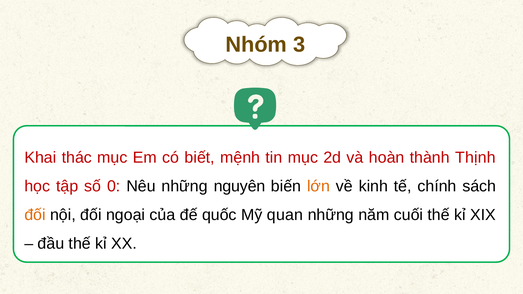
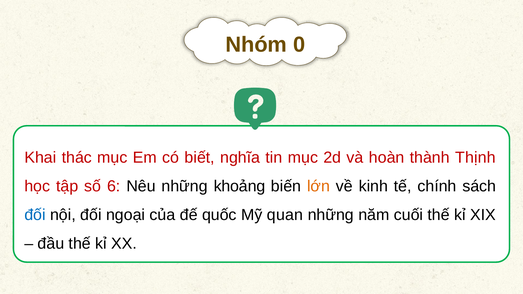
3: 3 -> 0
mệnh: mệnh -> nghĩa
0: 0 -> 6
nguyên: nguyên -> khoảng
đối at (35, 215) colour: orange -> blue
